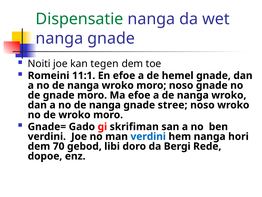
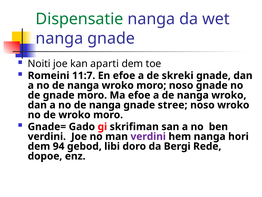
tegen: tegen -> aparti
11:1: 11:1 -> 11:7
hemel: hemel -> skreki
verdini at (148, 136) colour: blue -> purple
70: 70 -> 94
